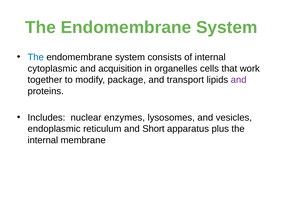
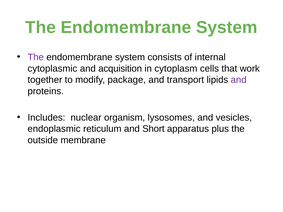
The at (36, 57) colour: blue -> purple
organelles: organelles -> cytoplasm
enzymes: enzymes -> organism
internal at (43, 140): internal -> outside
